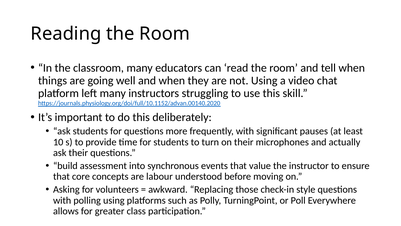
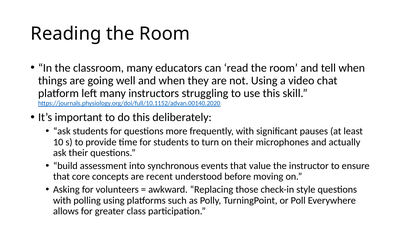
labour: labour -> recent
